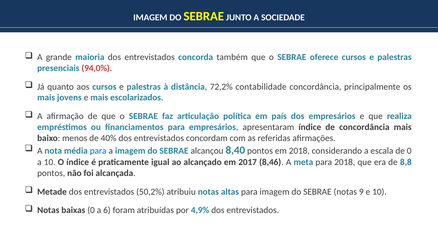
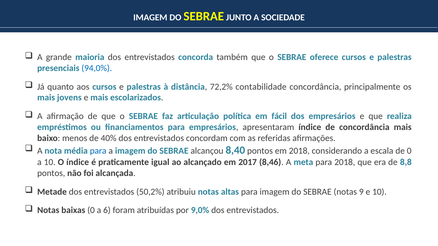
94,0% colour: red -> blue
país: país -> fácil
4,9%: 4,9% -> 9,0%
